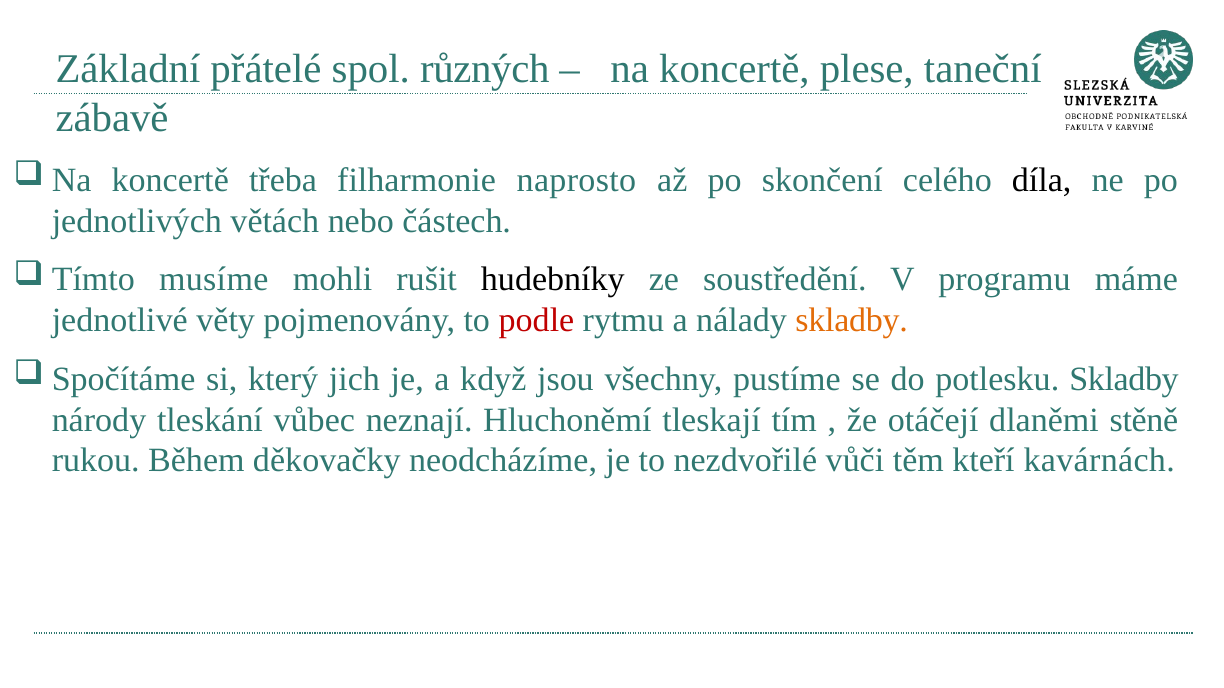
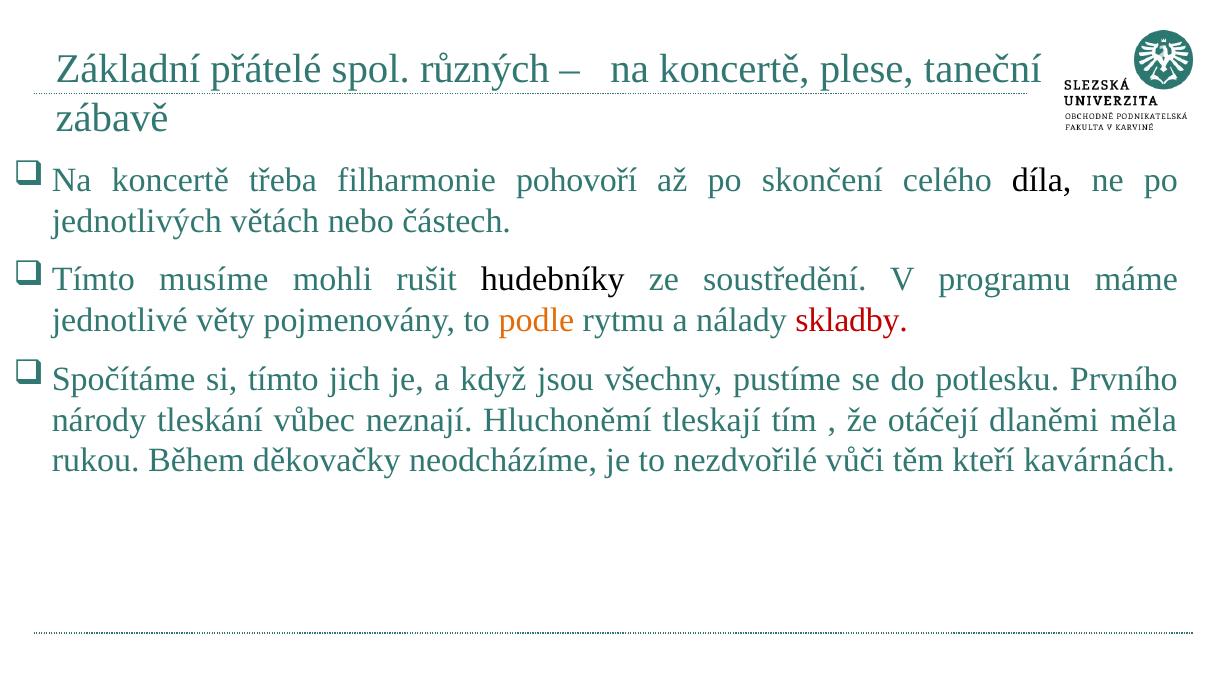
naprosto: naprosto -> pohovoří
podle colour: red -> orange
skladby at (852, 321) colour: orange -> red
který: který -> tímto
potlesku Skladby: Skladby -> Prvního
stěně: stěně -> měla
